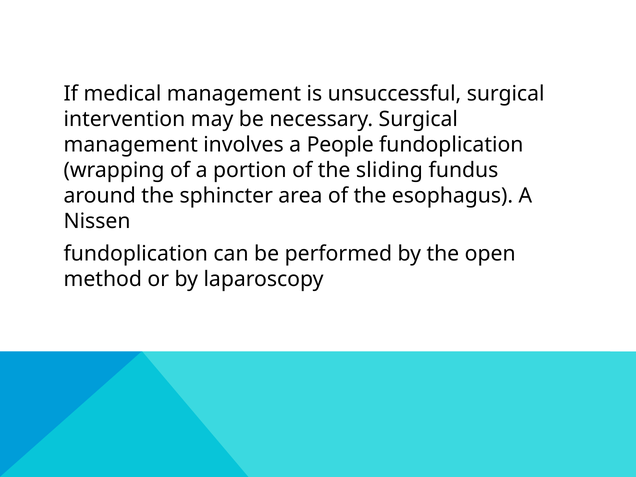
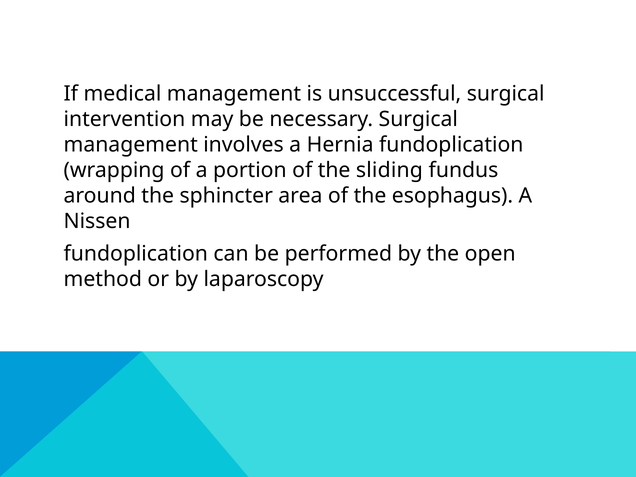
People: People -> Hernia
